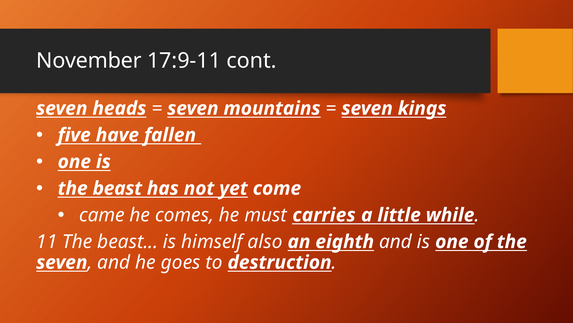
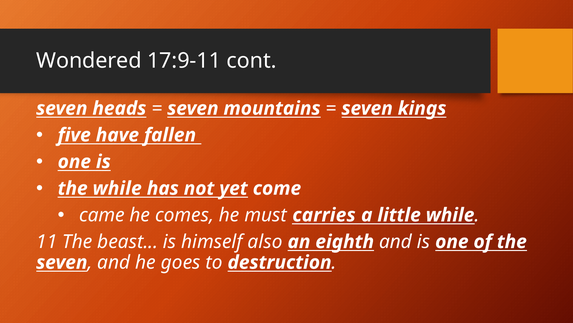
November: November -> Wondered
beast at (117, 188): beast -> while
